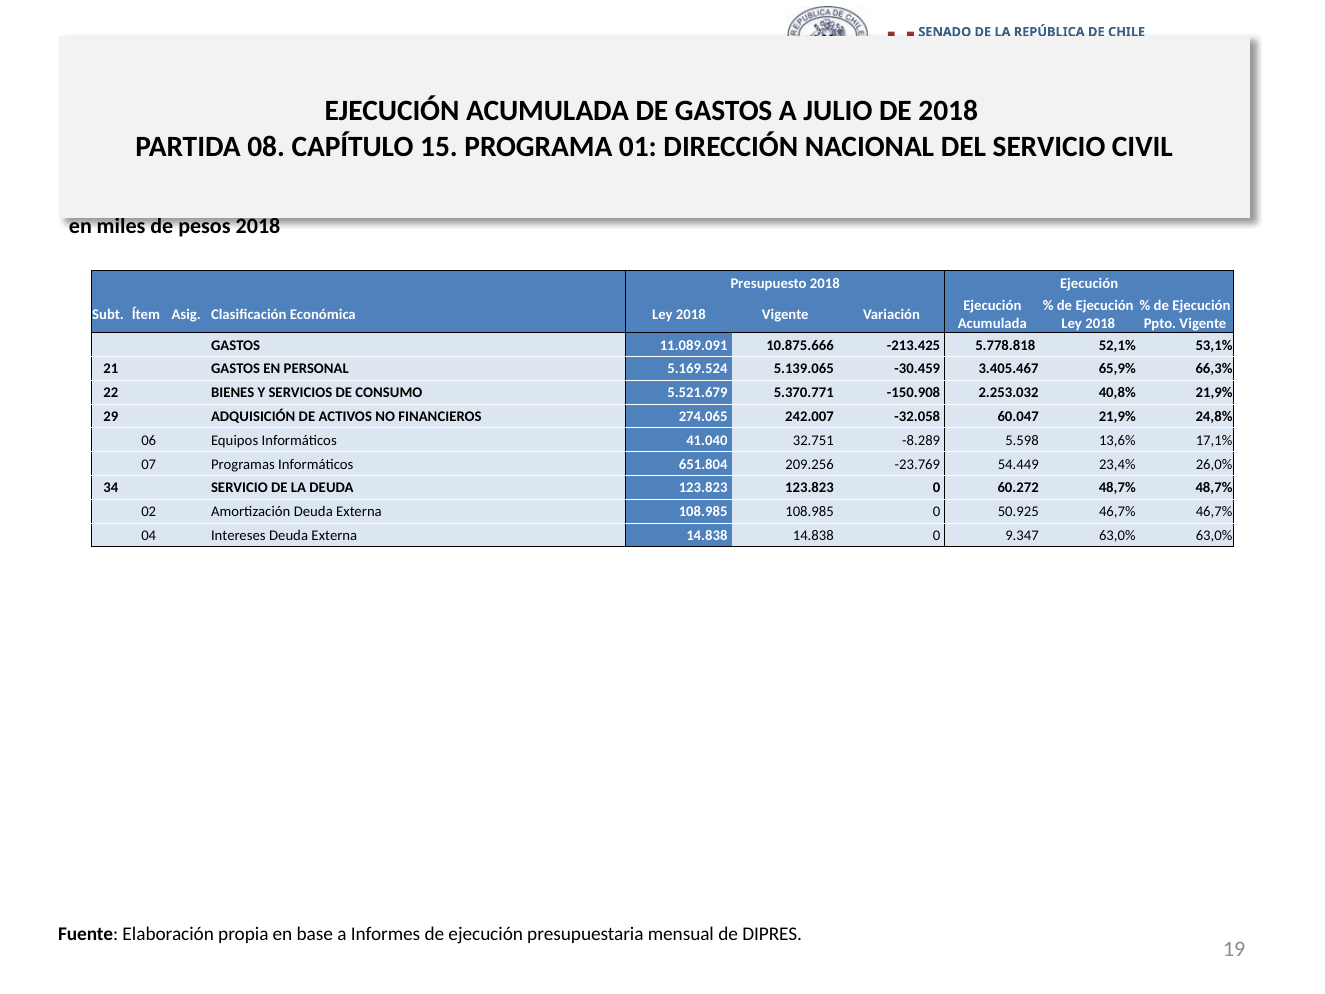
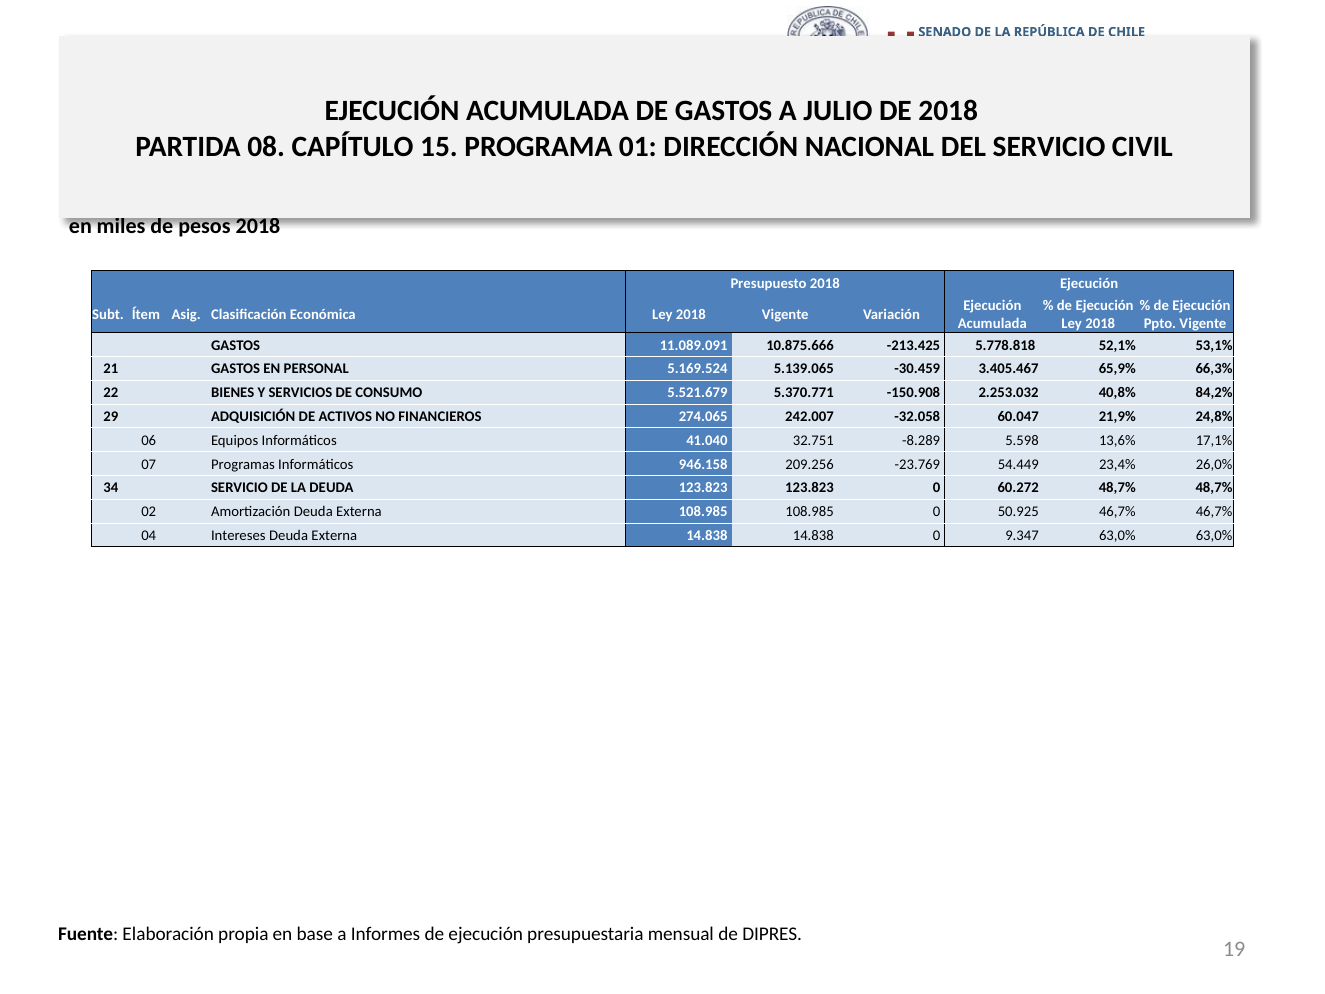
40,8% 21,9%: 21,9% -> 84,2%
651.804: 651.804 -> 946.158
